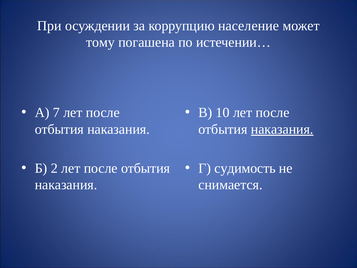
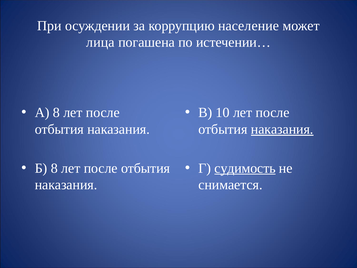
тому: тому -> лица
А 7: 7 -> 8
Б 2: 2 -> 8
судимость underline: none -> present
